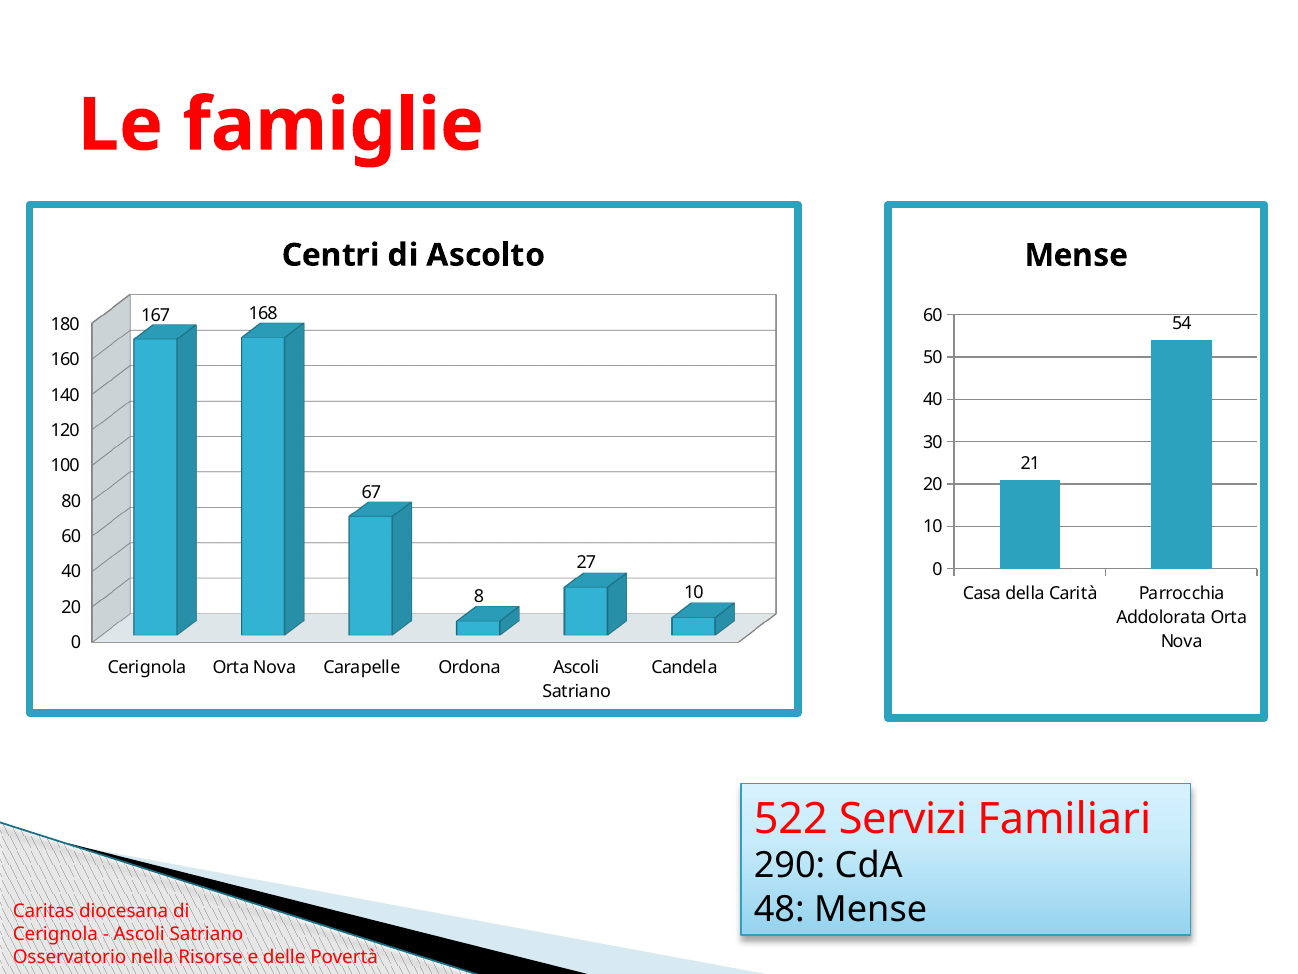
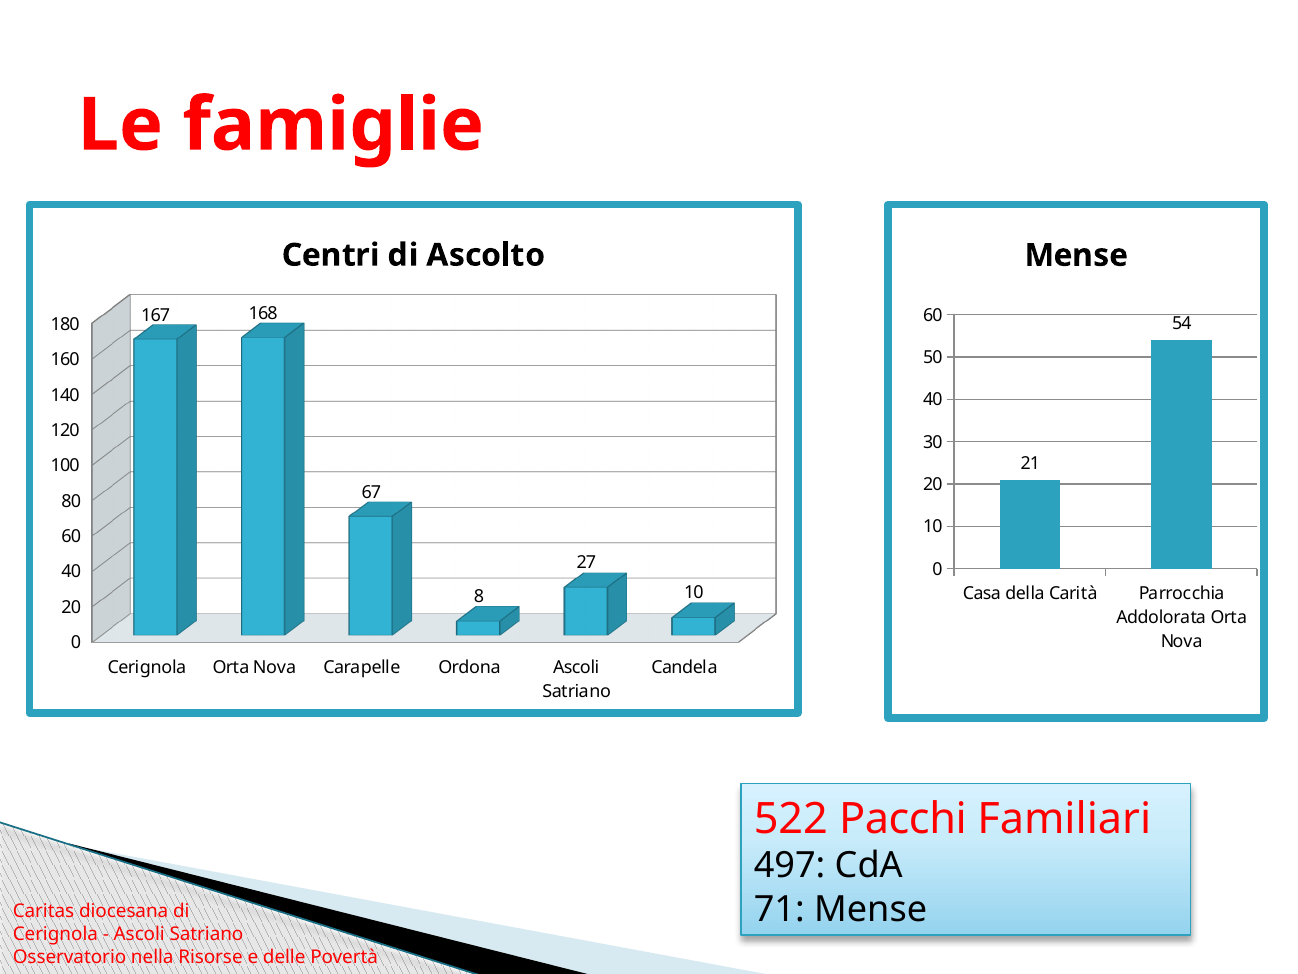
Servizi: Servizi -> Pacchi
290: 290 -> 497
48: 48 -> 71
